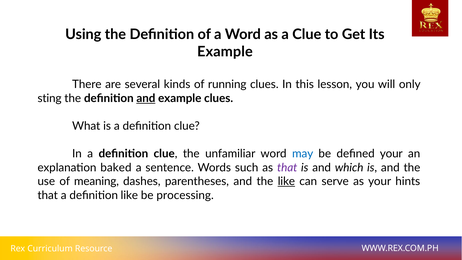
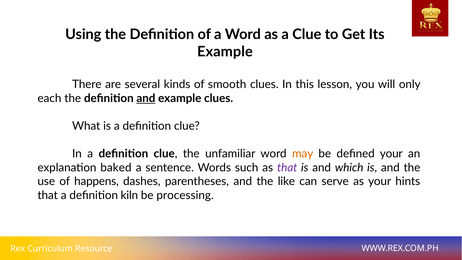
running: running -> smooth
sting: sting -> each
may colour: blue -> orange
meaning: meaning -> happens
like at (286, 181) underline: present -> none
definition like: like -> kiln
